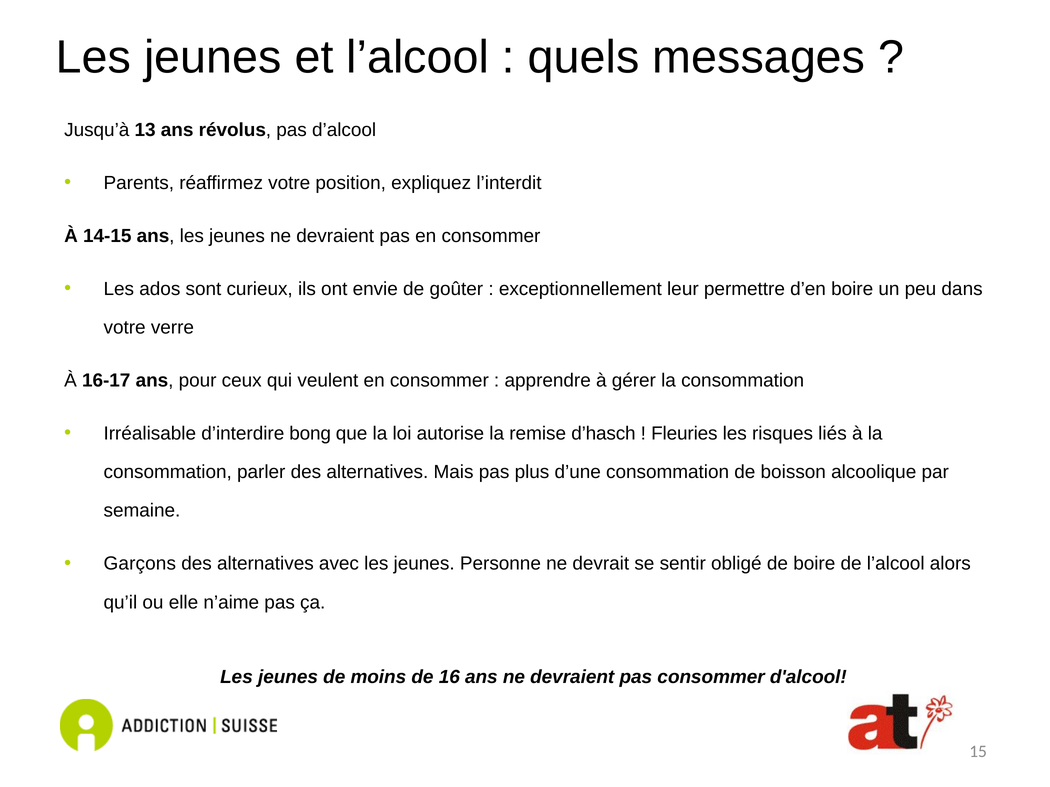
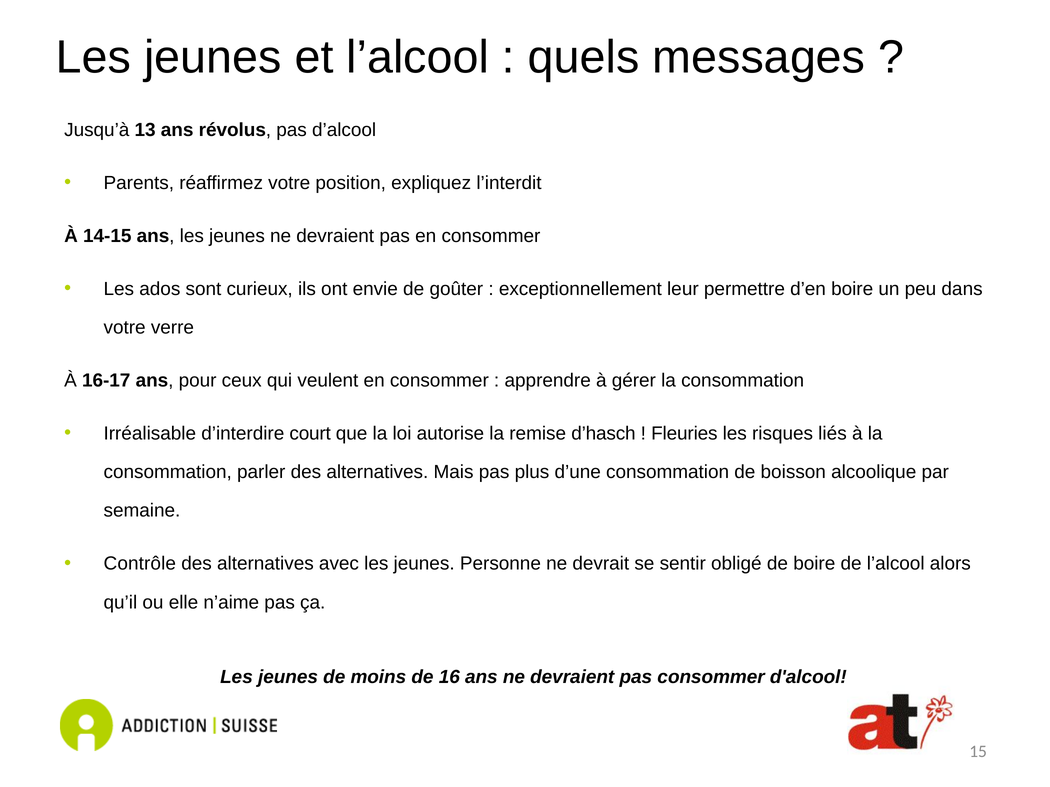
bong: bong -> court
Garçons: Garçons -> Contrôle
